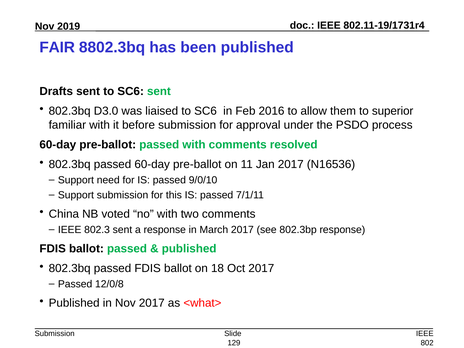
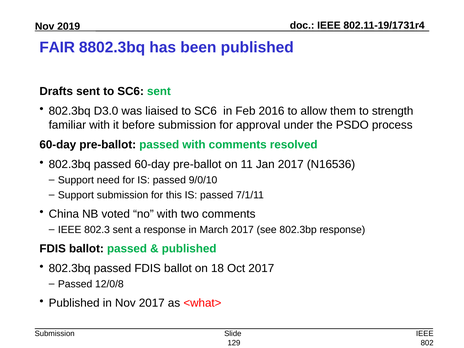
superior: superior -> strength
